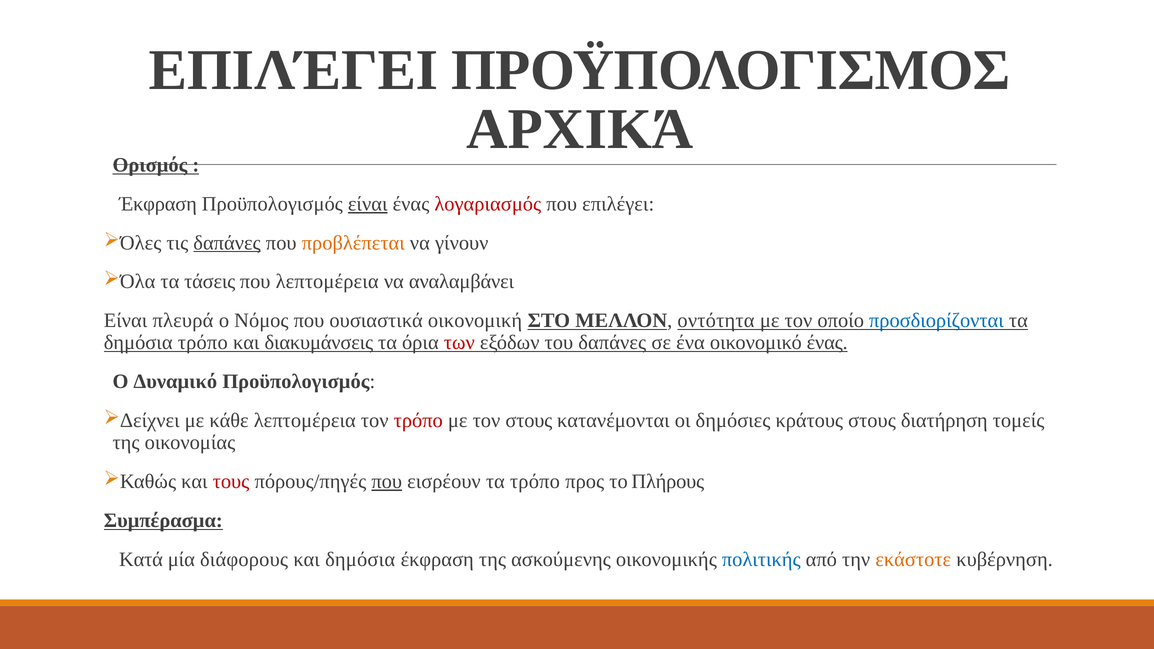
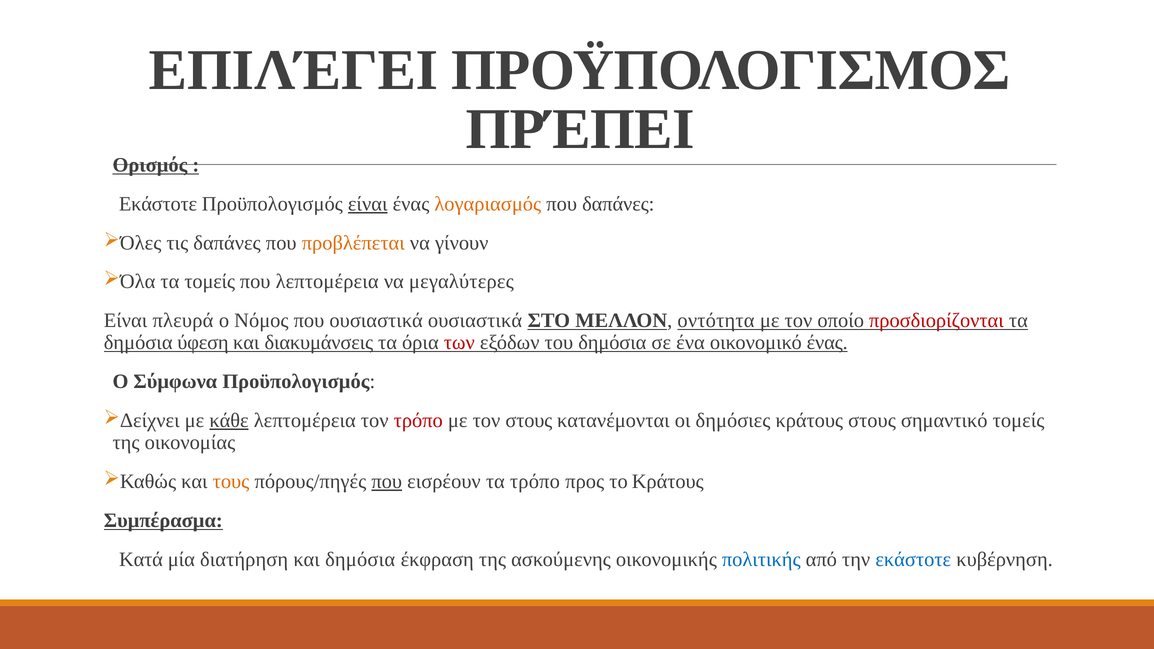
ΑΡΧΙΚΆ: ΑΡΧΙΚΆ -> ΠΡΈΠΕΙ
Έκφραση at (158, 204): Έκφραση -> Εκάστοτε
λογαριασμός colour: red -> orange
που επιλέγει: επιλέγει -> δαπάνες
δαπάνες at (227, 243) underline: present -> none
τα τάσεις: τάσεις -> τομείς
αναλαμβάνει: αναλαμβάνει -> μεγαλύτερες
ουσιαστικά οικονομική: οικονομική -> ουσιαστικά
προσδιορίζονται colour: blue -> red
δημόσια τρόπο: τρόπο -> ύφεση
του δαπάνες: δαπάνες -> δημόσια
Δυναμικό: Δυναμικό -> Σύμφωνα
κάθε underline: none -> present
διατήρηση: διατήρηση -> σημαντικό
τους colour: red -> orange
το Πλήρους: Πλήρους -> Κράτους
διάφορους: διάφορους -> διατήρηση
εκάστοτε at (913, 559) colour: orange -> blue
